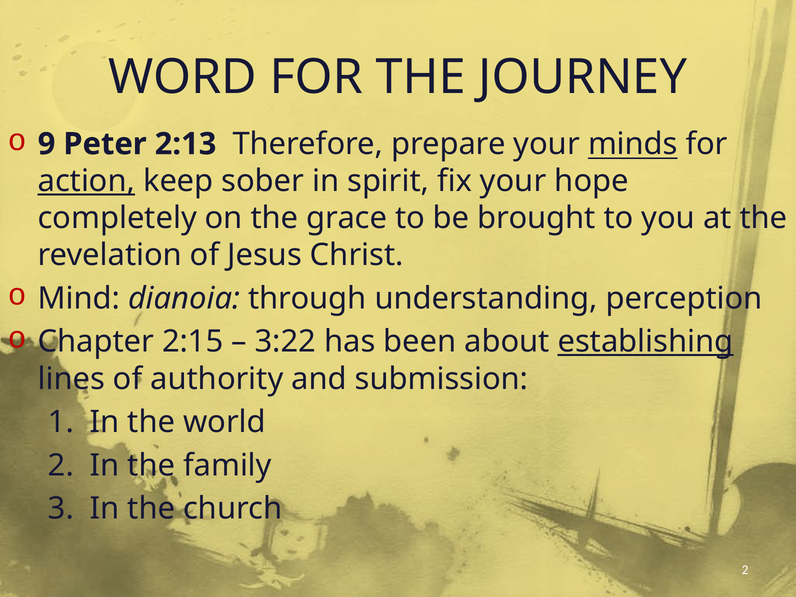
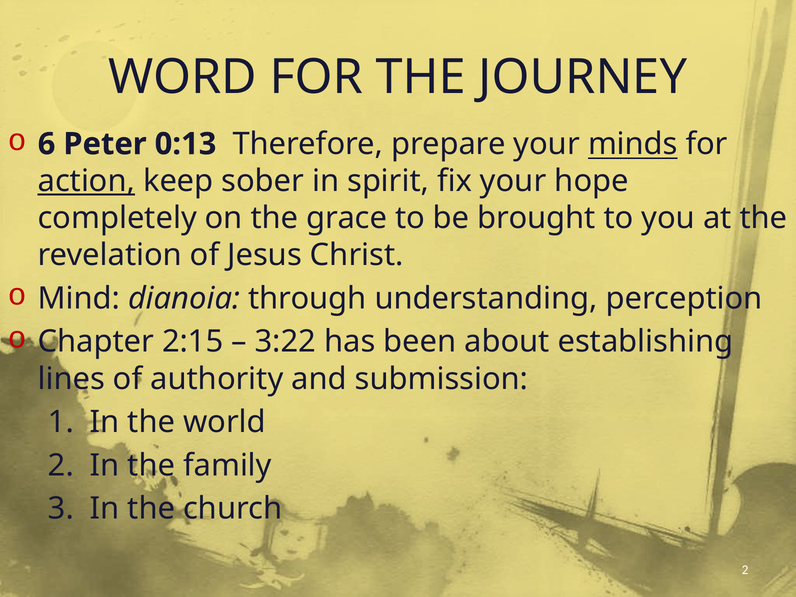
9: 9 -> 6
2:13: 2:13 -> 0:13
establishing underline: present -> none
